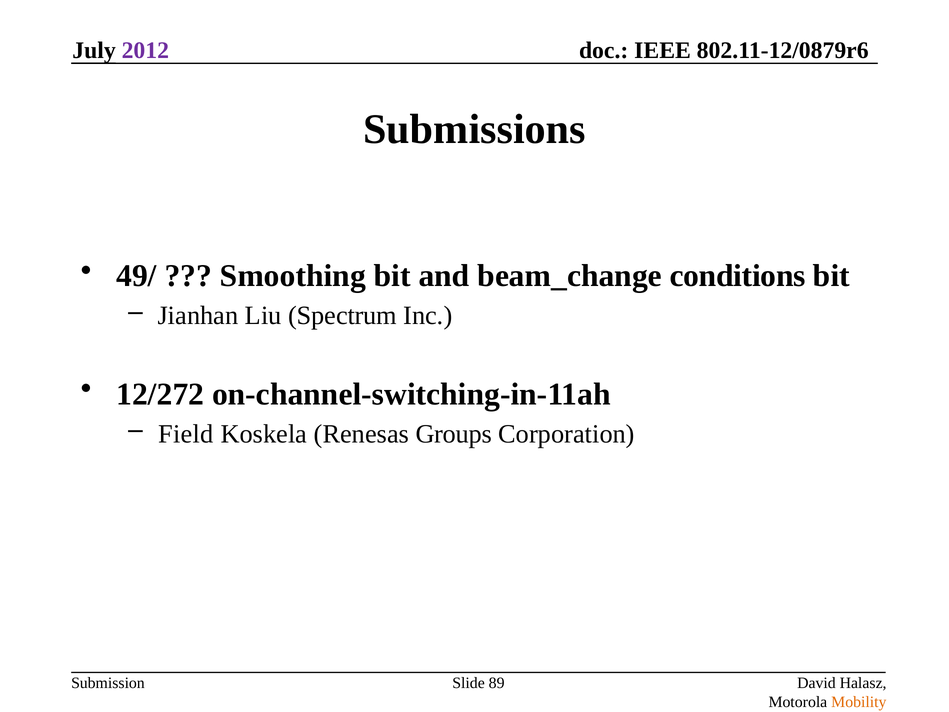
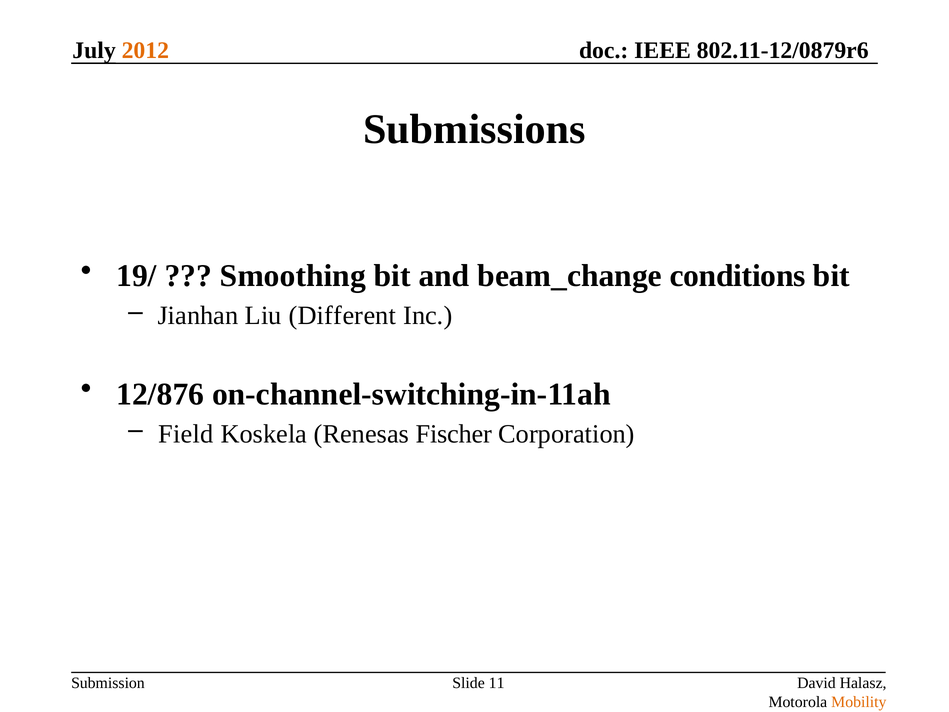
2012 colour: purple -> orange
49/: 49/ -> 19/
Spectrum: Spectrum -> Different
12/272: 12/272 -> 12/876
Groups: Groups -> Fischer
89: 89 -> 11
